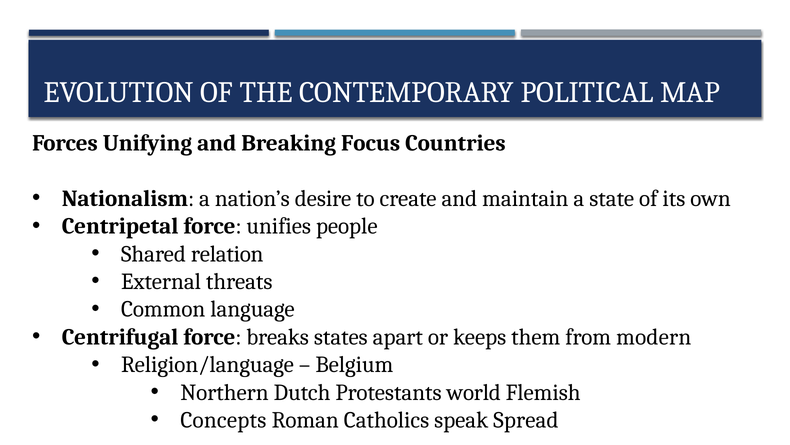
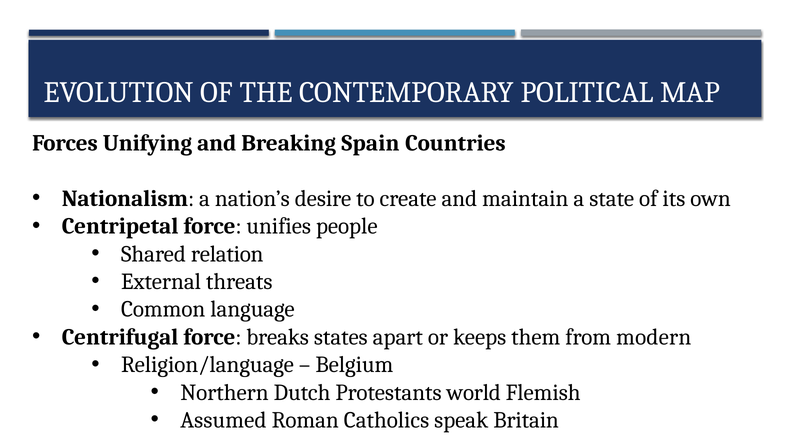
Focus: Focus -> Spain
Concepts: Concepts -> Assumed
Spread: Spread -> Britain
